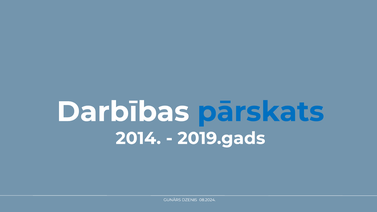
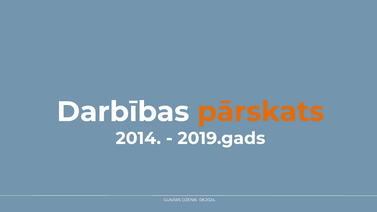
pārskats colour: blue -> orange
